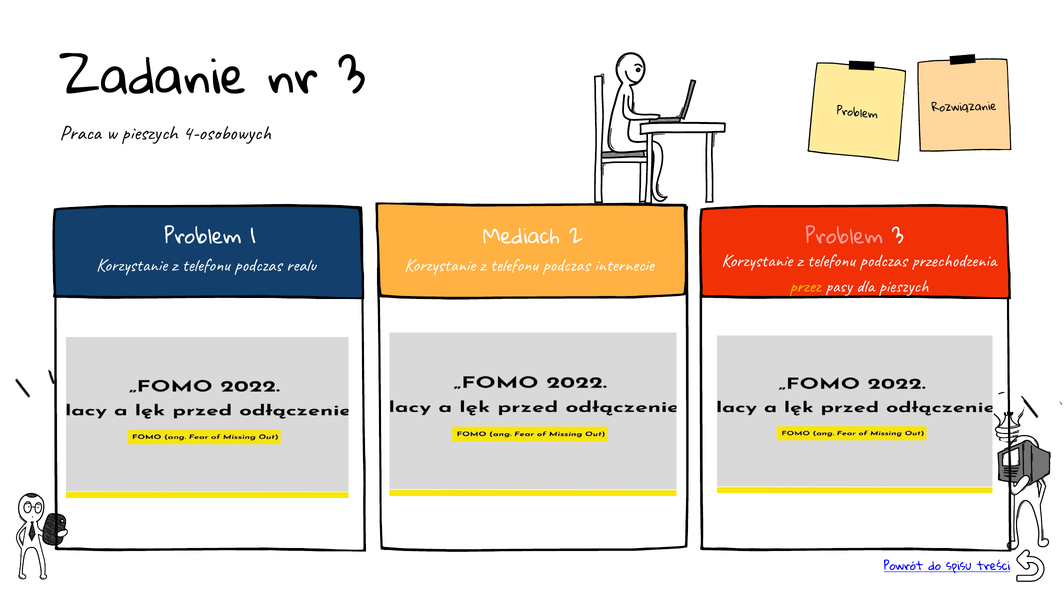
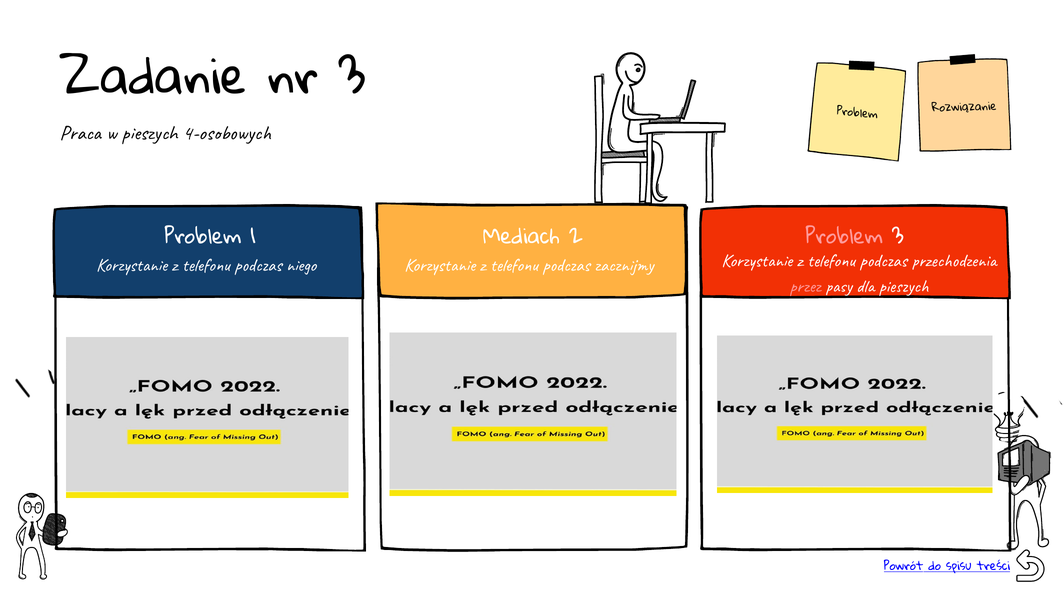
realu: realu -> niego
internecie: internecie -> zacznijmy
przez colour: yellow -> pink
